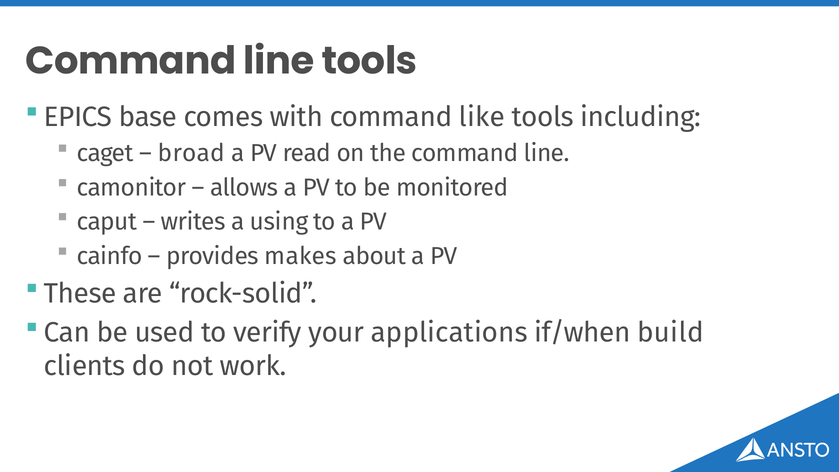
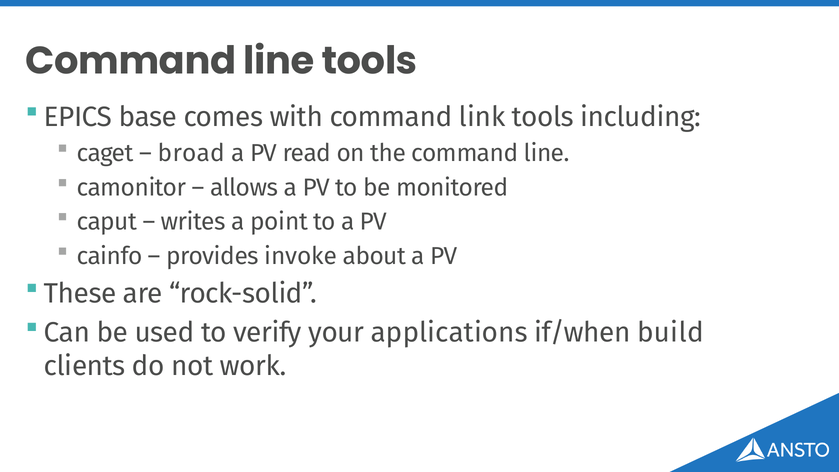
like: like -> link
using: using -> point
makes: makes -> invoke
